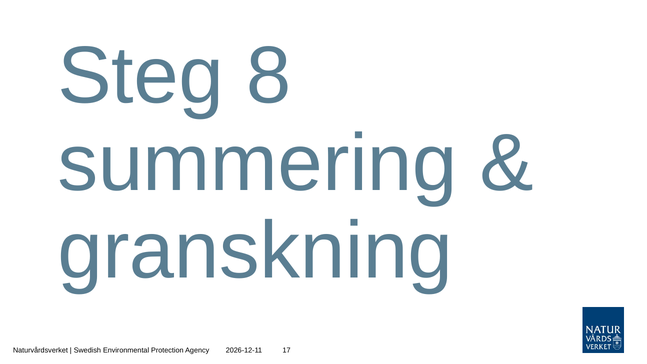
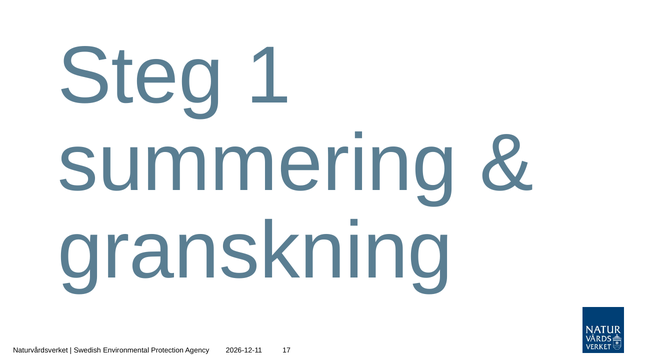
8: 8 -> 1
